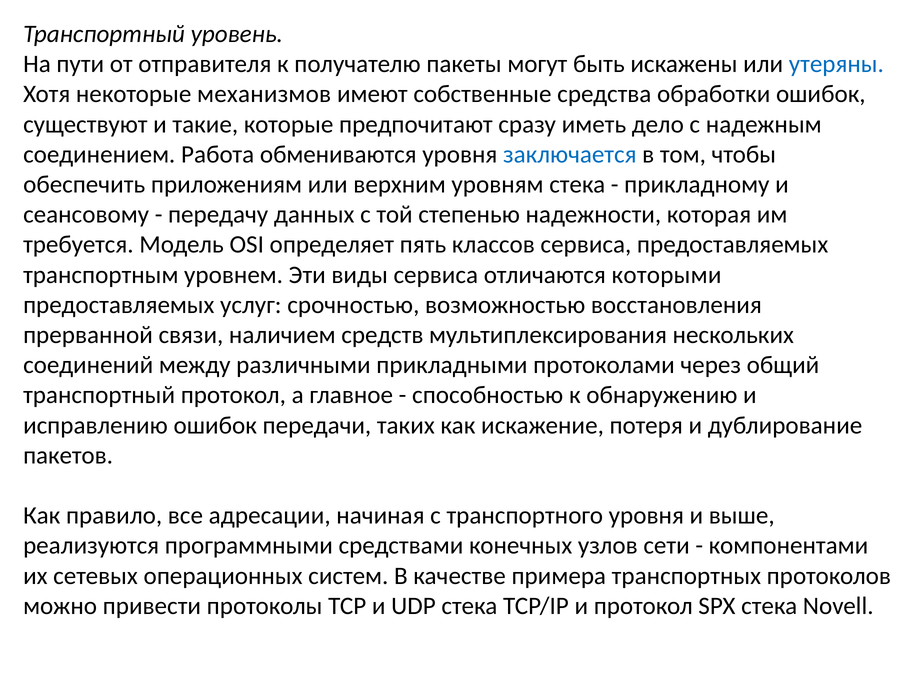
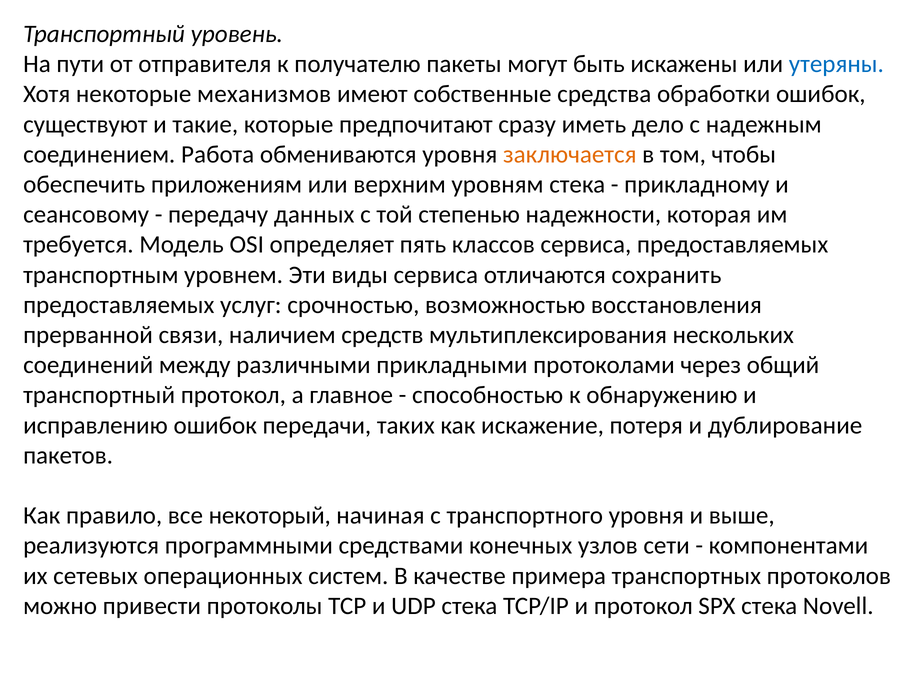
заключается colour: blue -> orange
которыми: которыми -> сохранить
адресации: адресации -> некоторый
